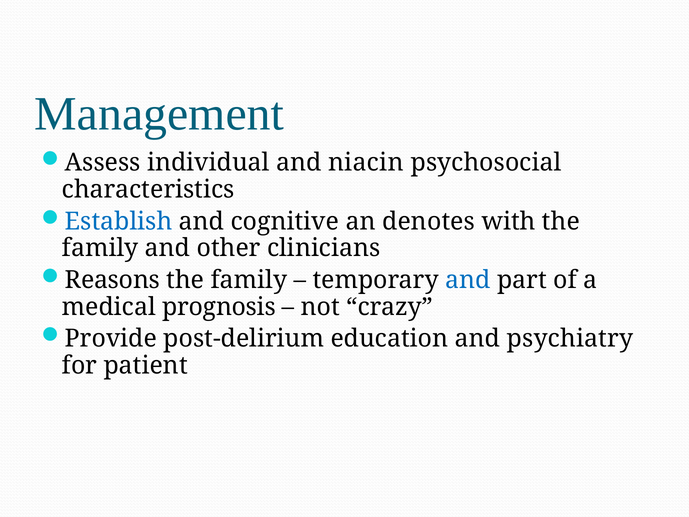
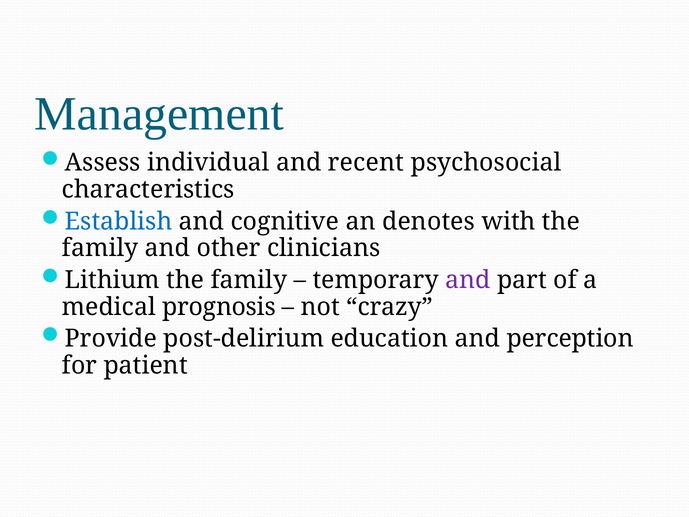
niacin: niacin -> recent
Reasons: Reasons -> Lithium
and at (468, 280) colour: blue -> purple
psychiatry: psychiatry -> perception
